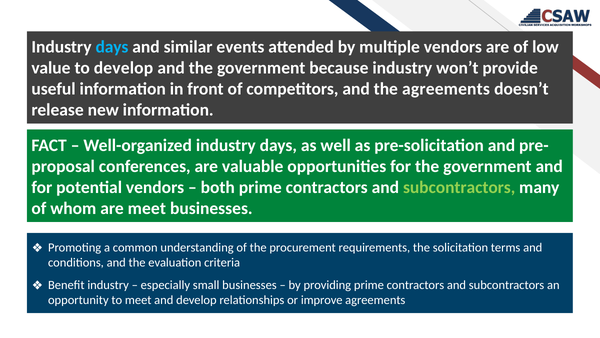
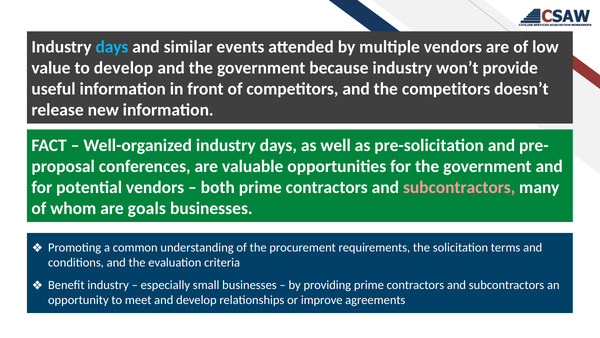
the agreements: agreements -> competitors
subcontractors at (459, 187) colour: light green -> pink
are meet: meet -> goals
